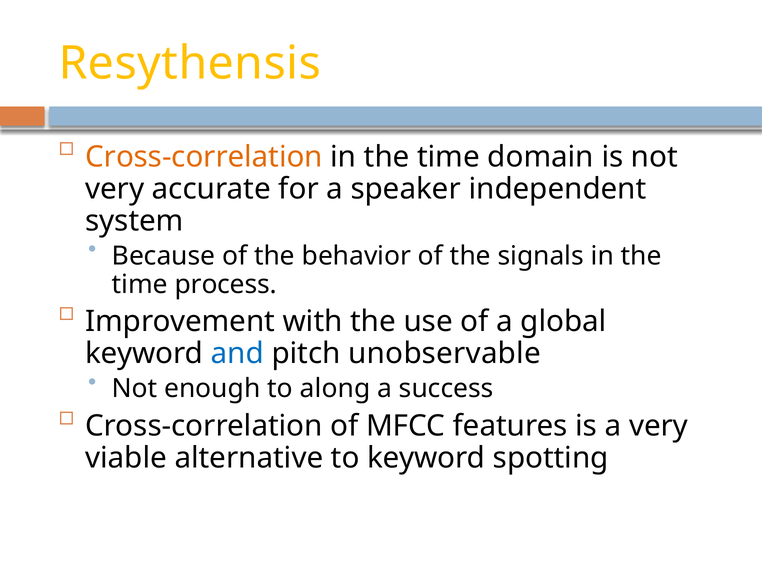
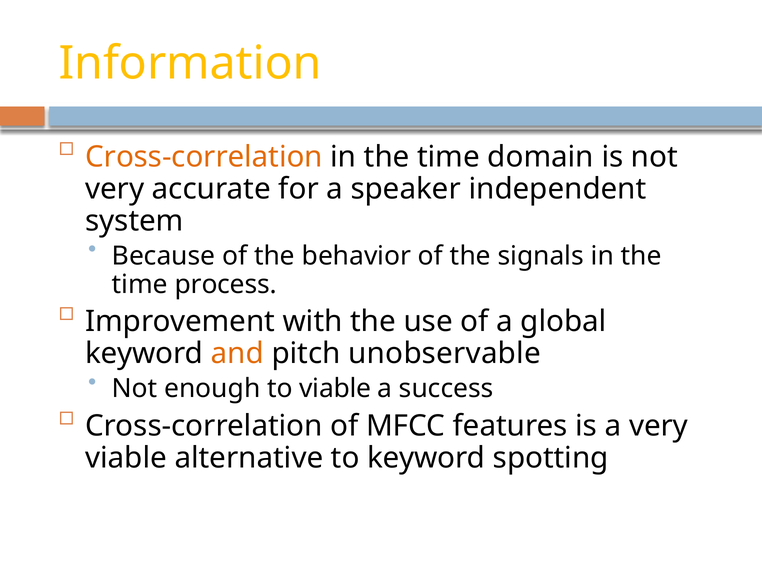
Resythensis: Resythensis -> Information
and colour: blue -> orange
to along: along -> viable
